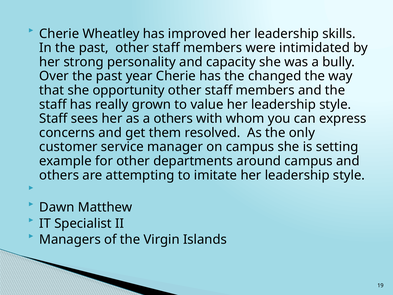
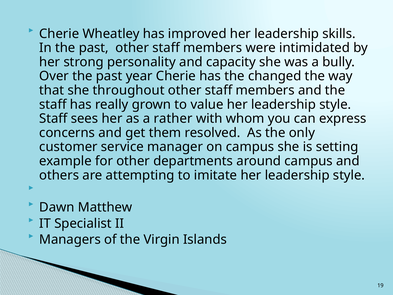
opportunity: opportunity -> throughout
a others: others -> rather
